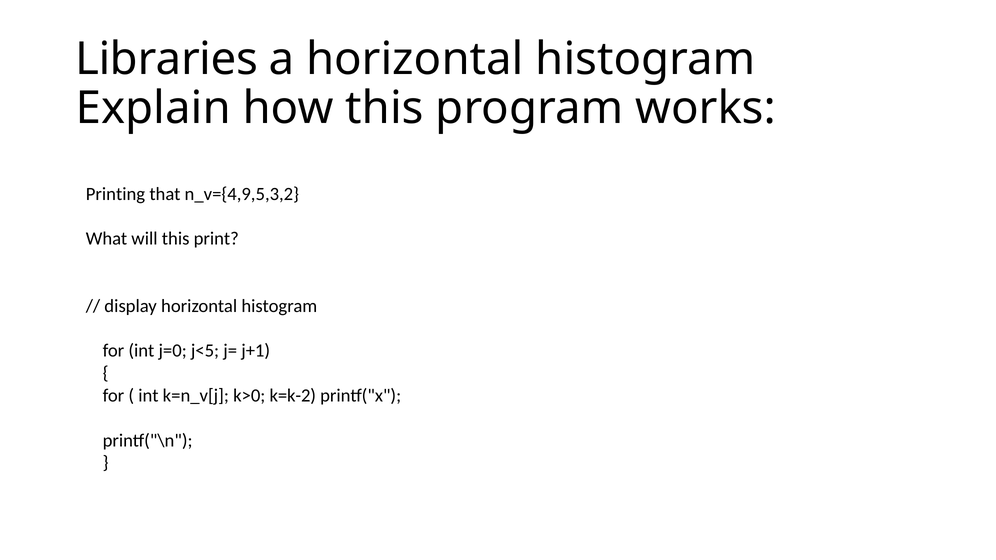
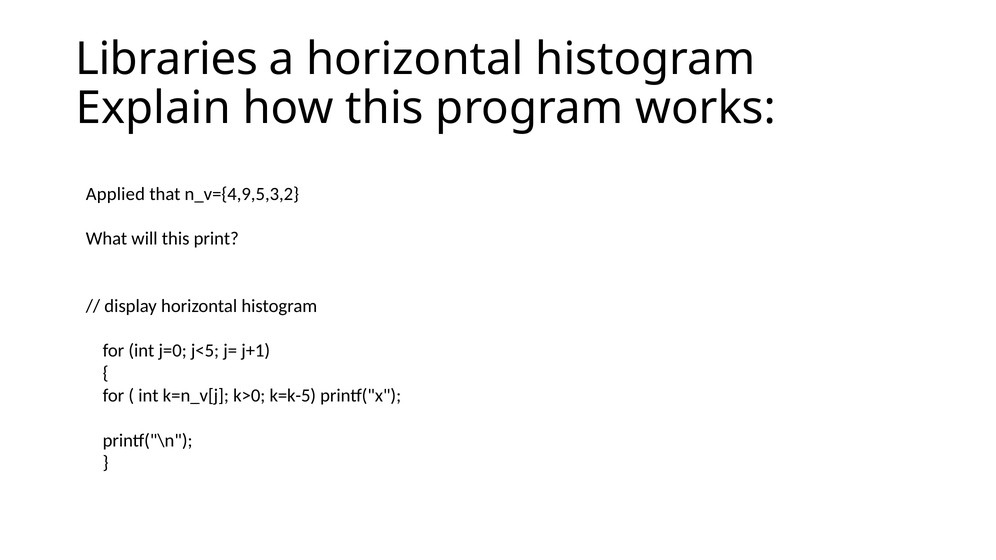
Printing: Printing -> Applied
k=k-2: k=k-2 -> k=k-5
